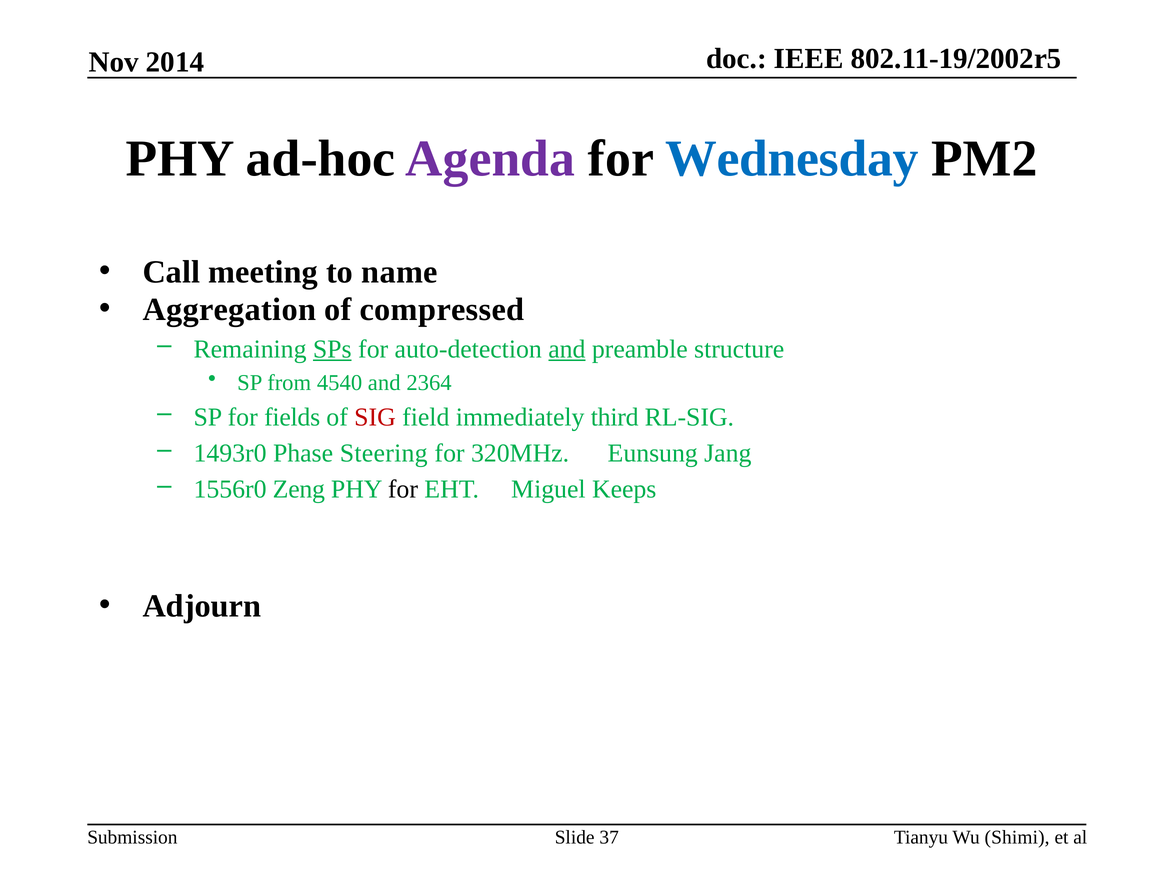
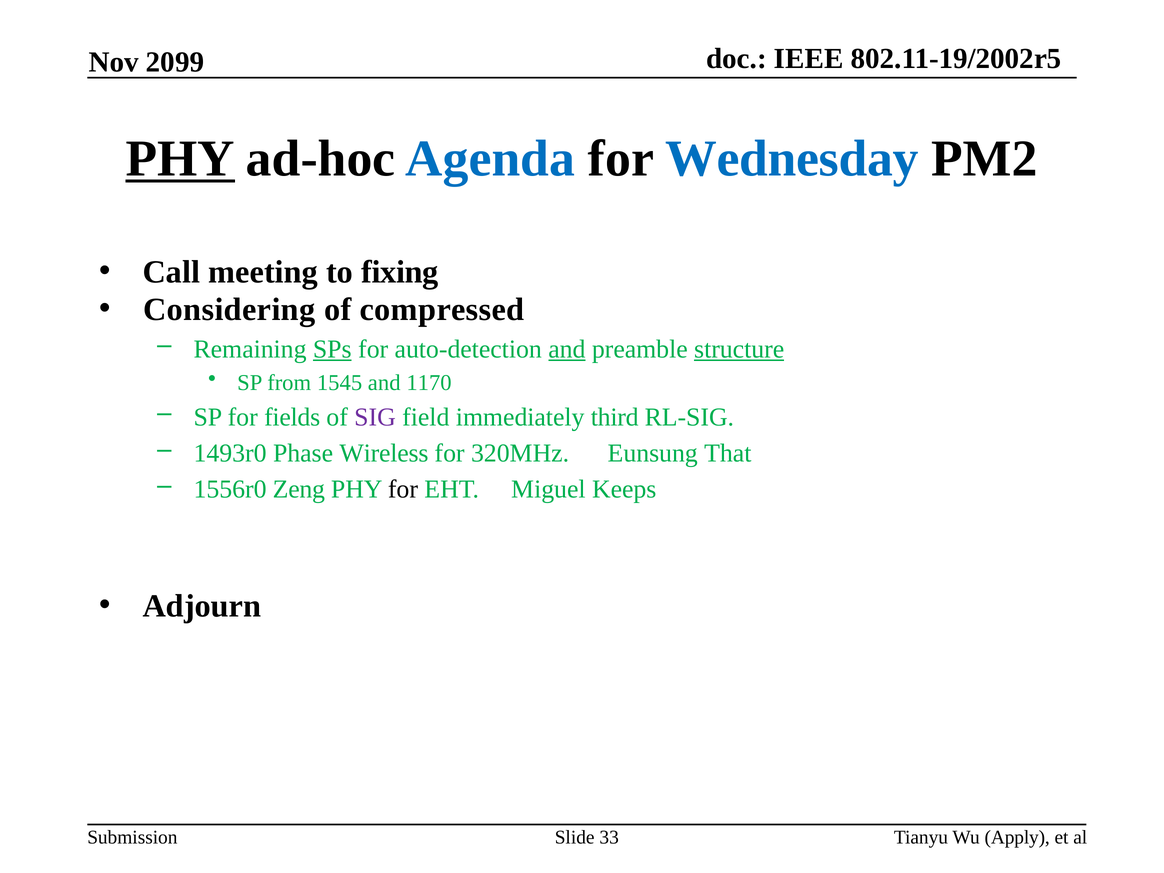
2014: 2014 -> 2099
PHY at (180, 159) underline: none -> present
Agenda colour: purple -> blue
name: name -> fixing
Aggregation: Aggregation -> Considering
structure underline: none -> present
4540: 4540 -> 1545
2364: 2364 -> 1170
SIG colour: red -> purple
Steering: Steering -> Wireless
Jang: Jang -> That
37: 37 -> 33
Shimi: Shimi -> Apply
